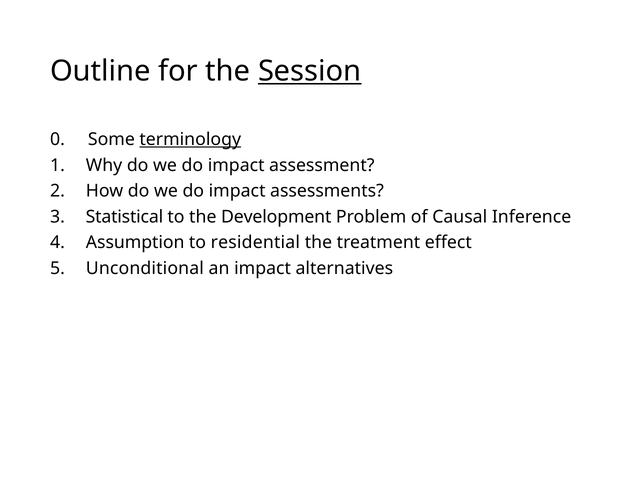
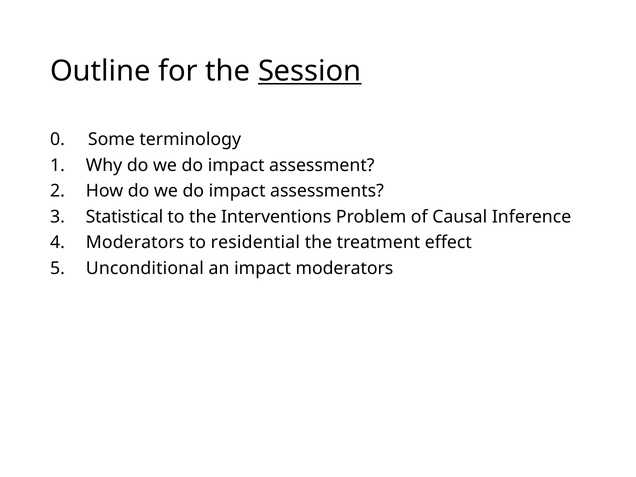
terminology underline: present -> none
Development: Development -> Interventions
Assumption at (135, 242): Assumption -> Moderators
impact alternatives: alternatives -> moderators
